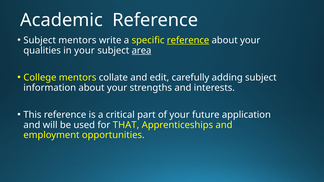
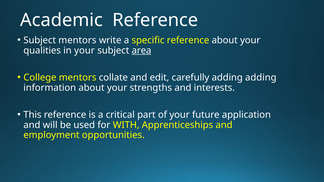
reference at (188, 40) underline: present -> none
adding subject: subject -> adding
THAT: THAT -> WITH
